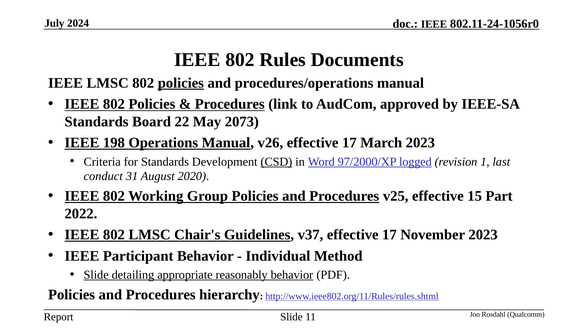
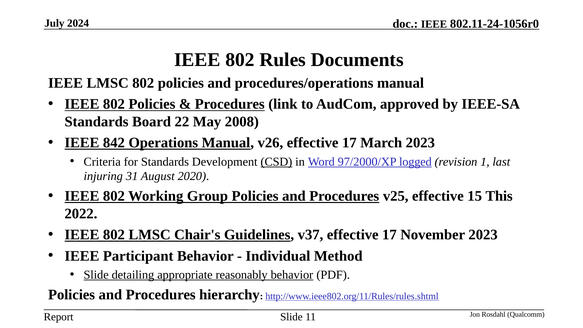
policies at (181, 83) underline: present -> none
2073: 2073 -> 2008
198: 198 -> 842
conduct: conduct -> injuring
Part: Part -> This
